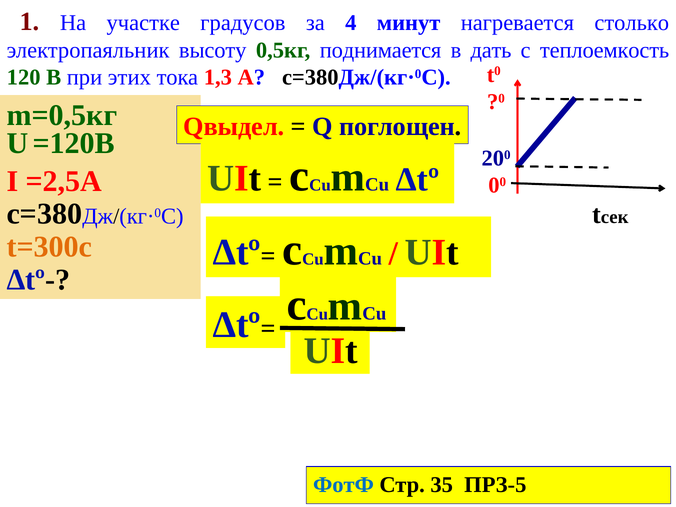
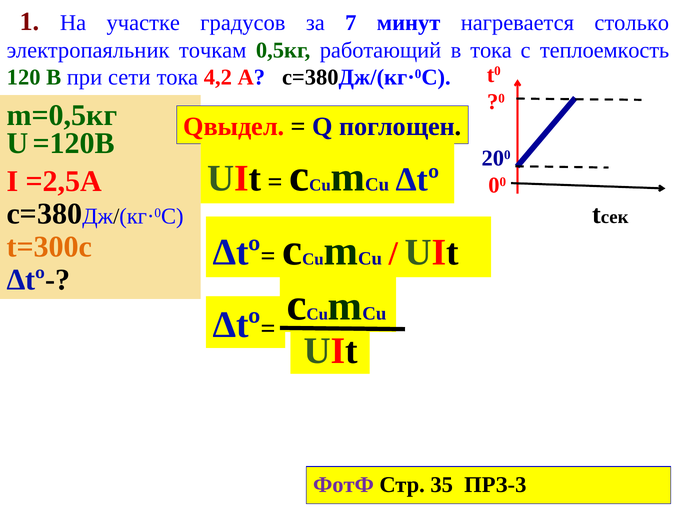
4: 4 -> 7
высоту: высоту -> точкам
поднимается: поднимается -> работающий
в дать: дать -> тока
этих: этих -> сети
1,3: 1,3 -> 4,2
ФотФ colour: blue -> purple
ПРЗ-5: ПРЗ-5 -> ПРЗ-3
